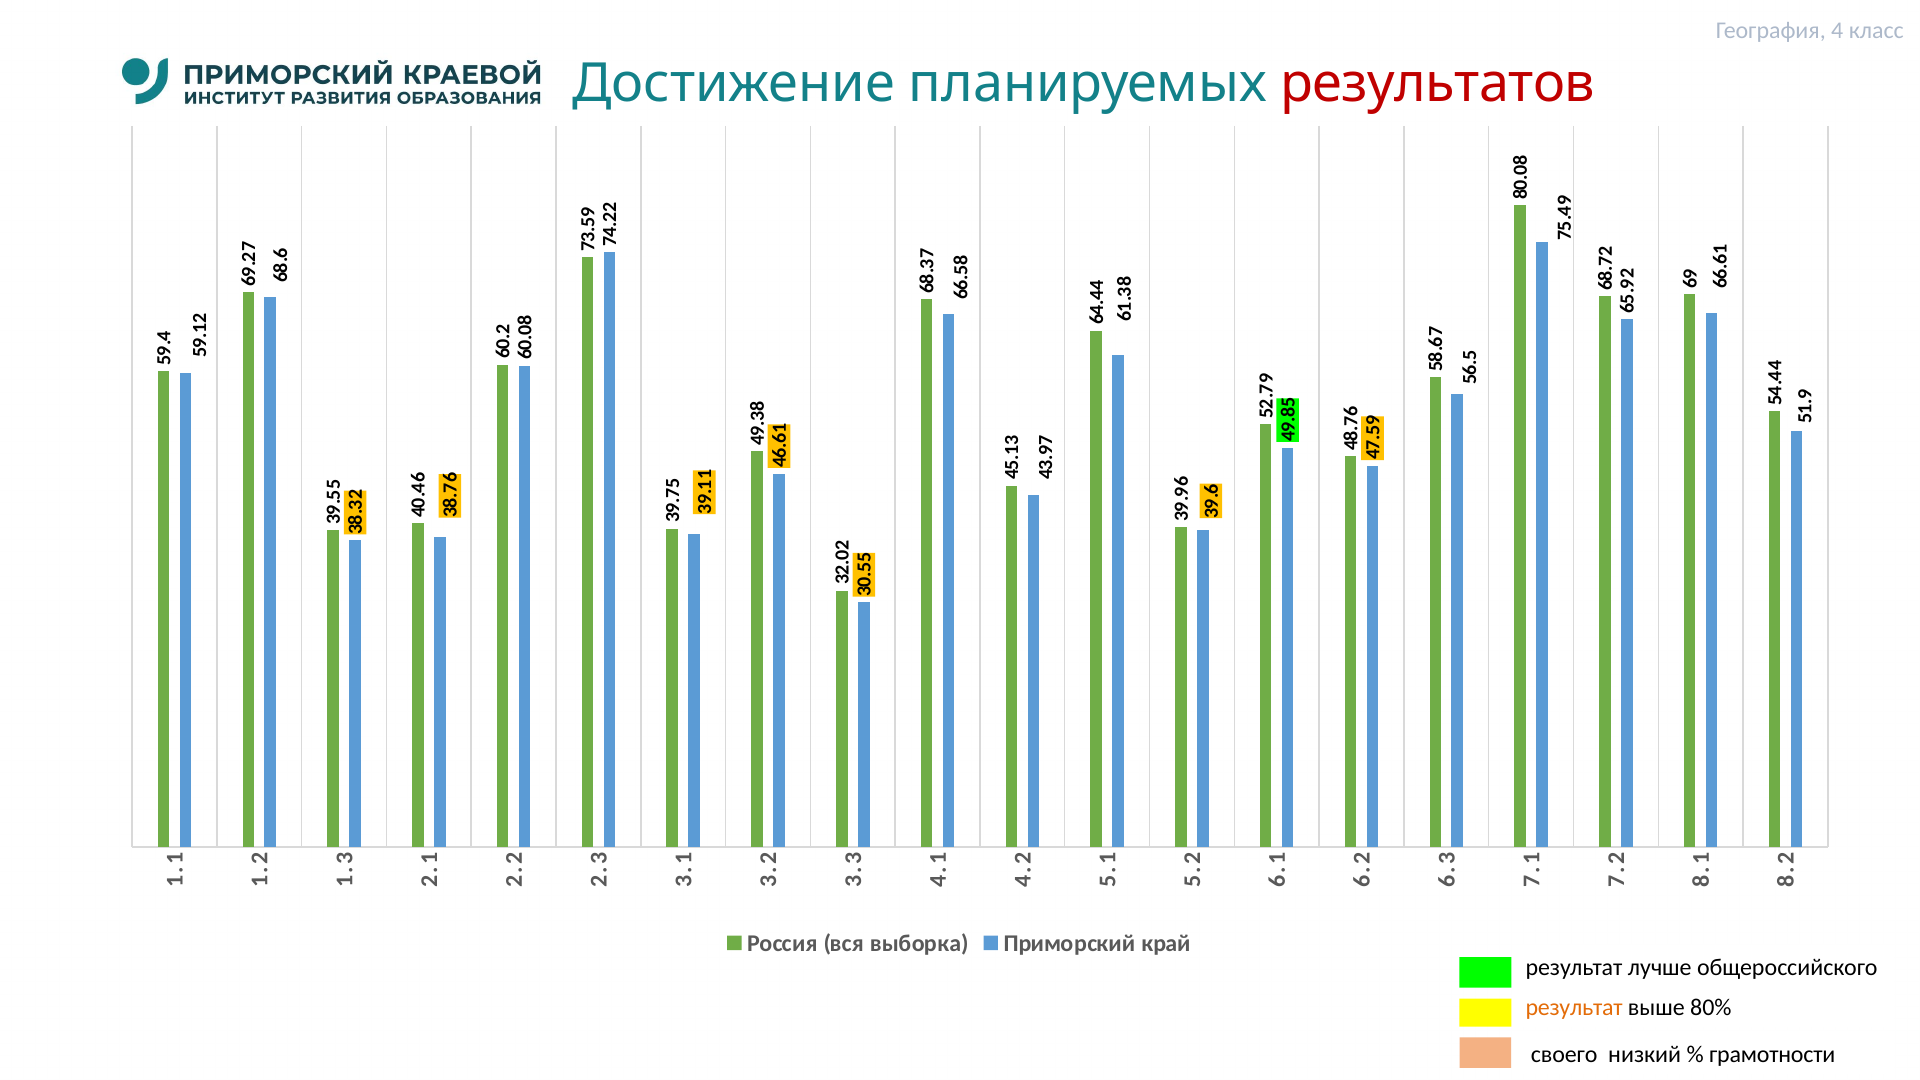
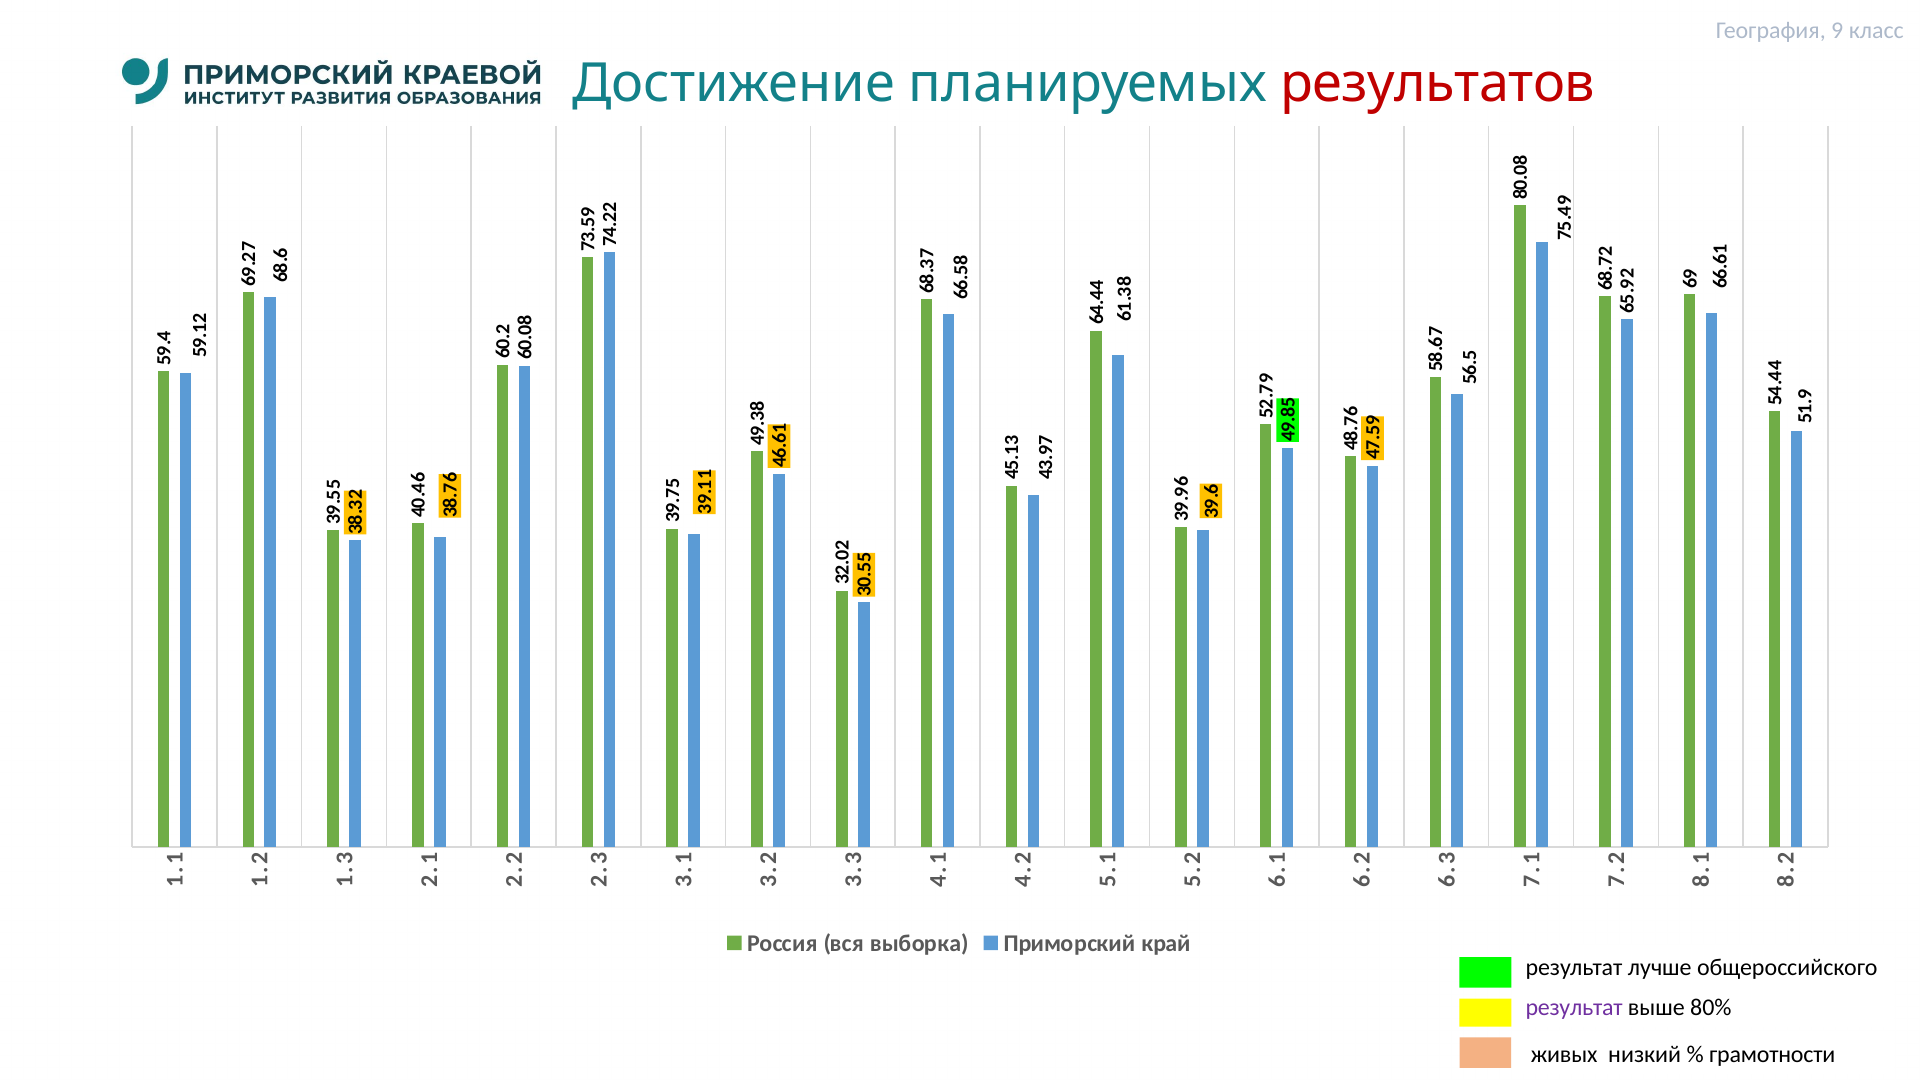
География 4: 4 -> 9
результат at (1574, 1008) colour: orange -> purple
своего: своего -> живых
